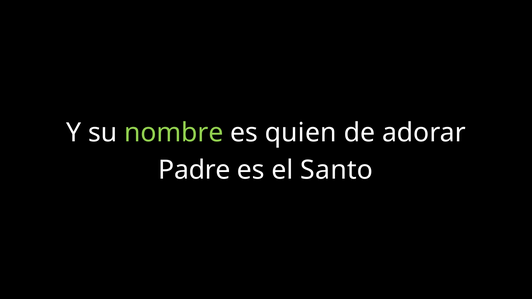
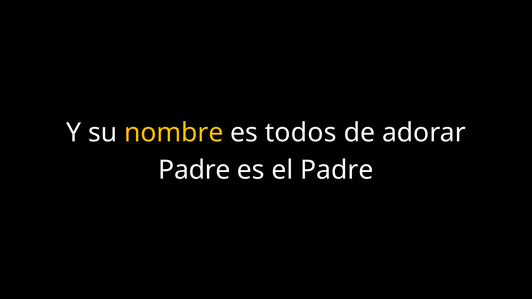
nombre colour: light green -> yellow
quien: quien -> todos
el Santo: Santo -> Padre
